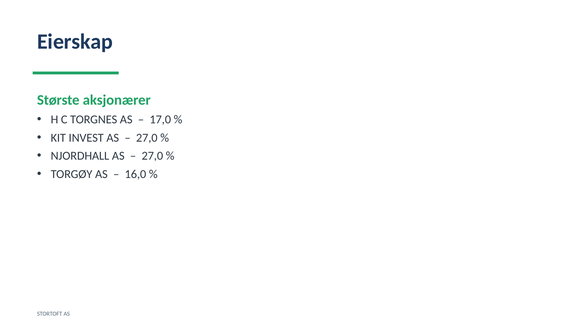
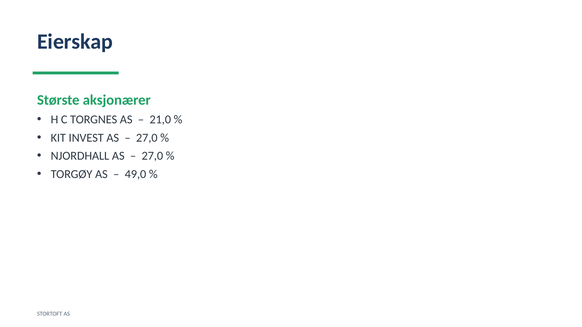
17,0: 17,0 -> 21,0
16,0: 16,0 -> 49,0
